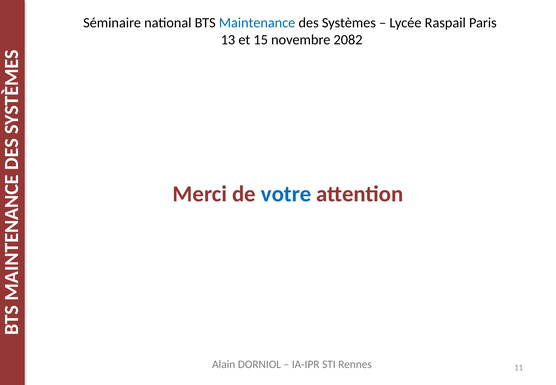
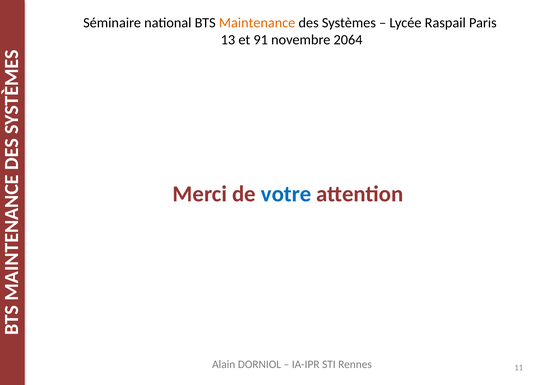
Maintenance colour: blue -> orange
15: 15 -> 91
2082: 2082 -> 2064
